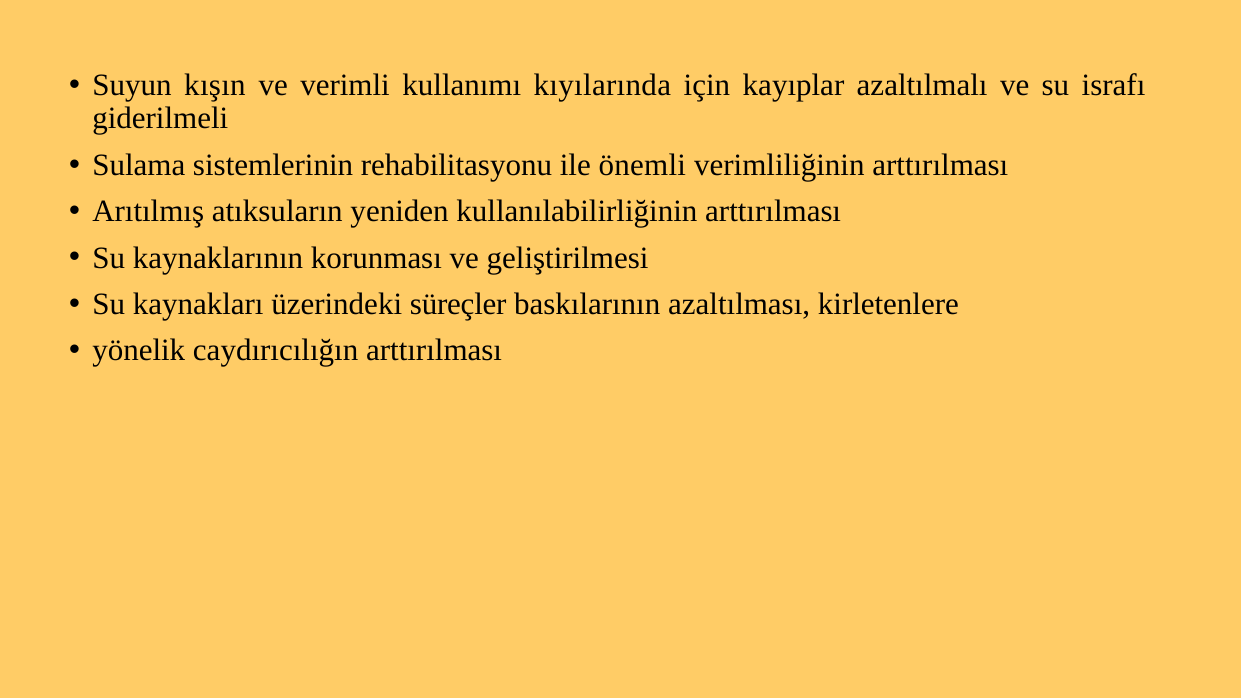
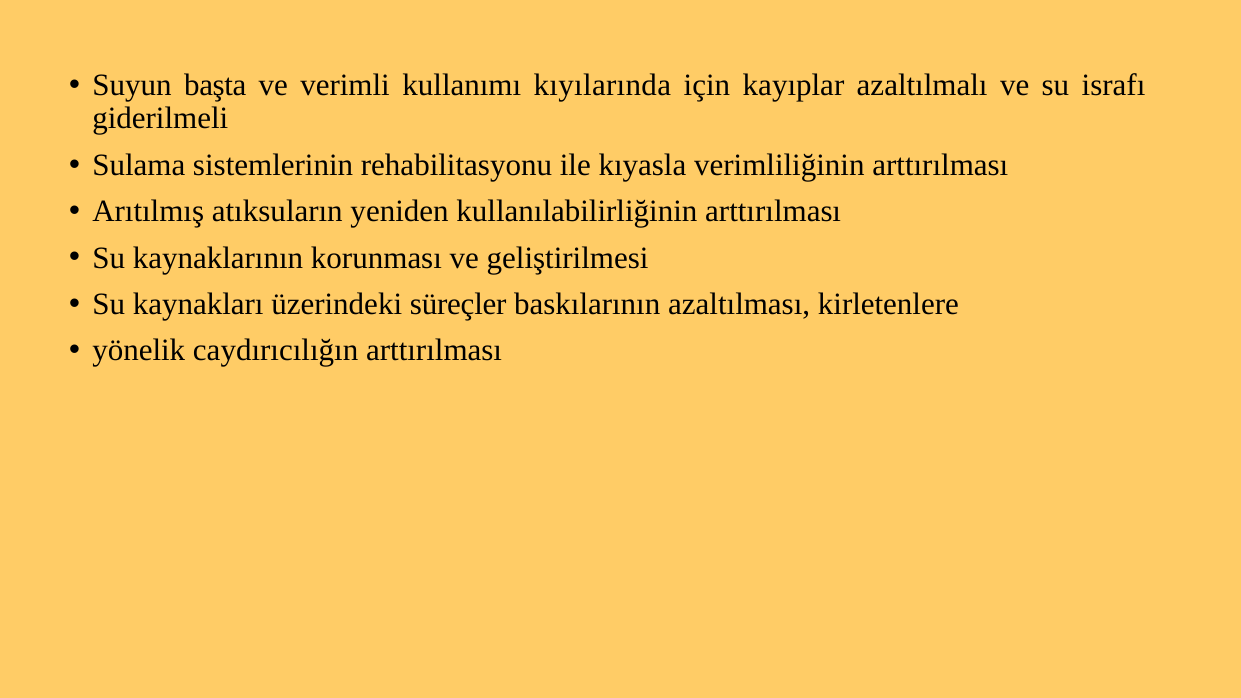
kışın: kışın -> başta
önemli: önemli -> kıyasla
